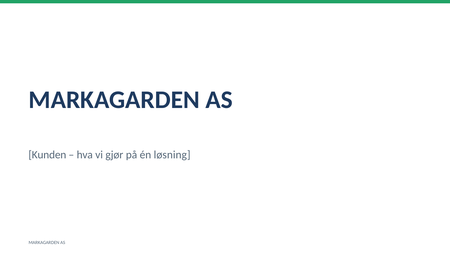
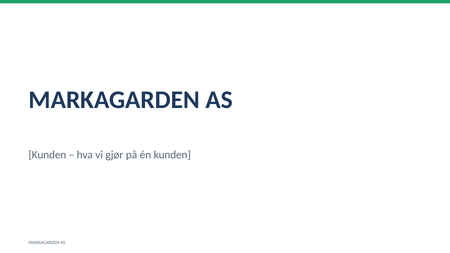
én løsning: løsning -> kunden
